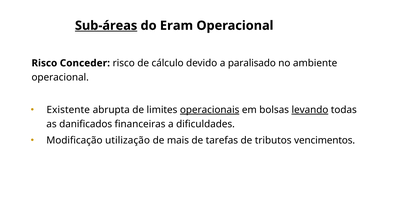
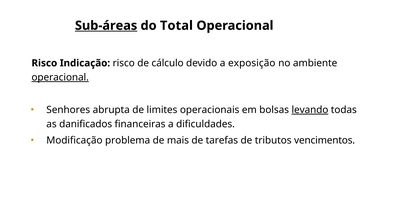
Eram: Eram -> Total
Conceder: Conceder -> Indicação
paralisado: paralisado -> exposição
operacional at (60, 77) underline: none -> present
Existente: Existente -> Senhores
operacionais underline: present -> none
utilização: utilização -> problema
